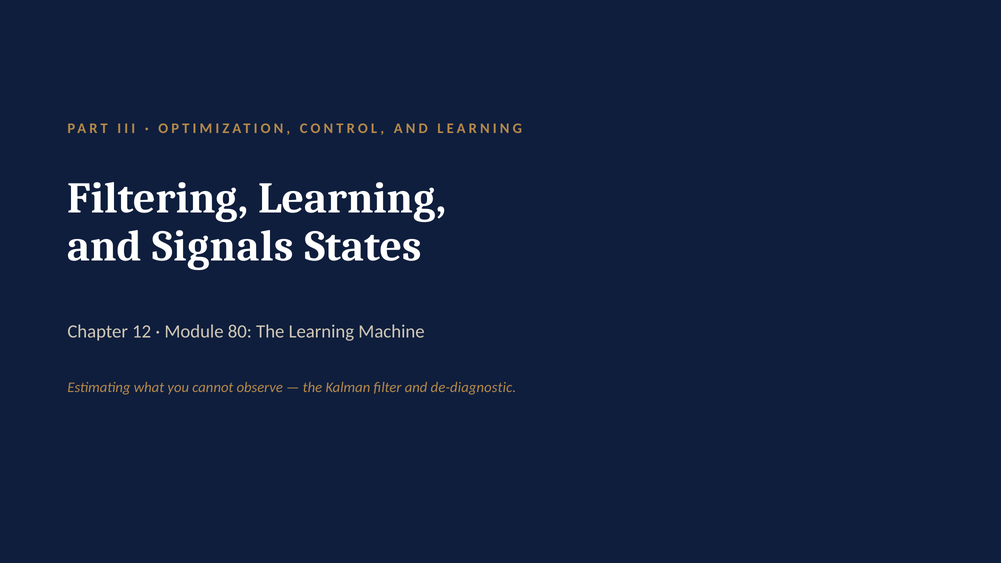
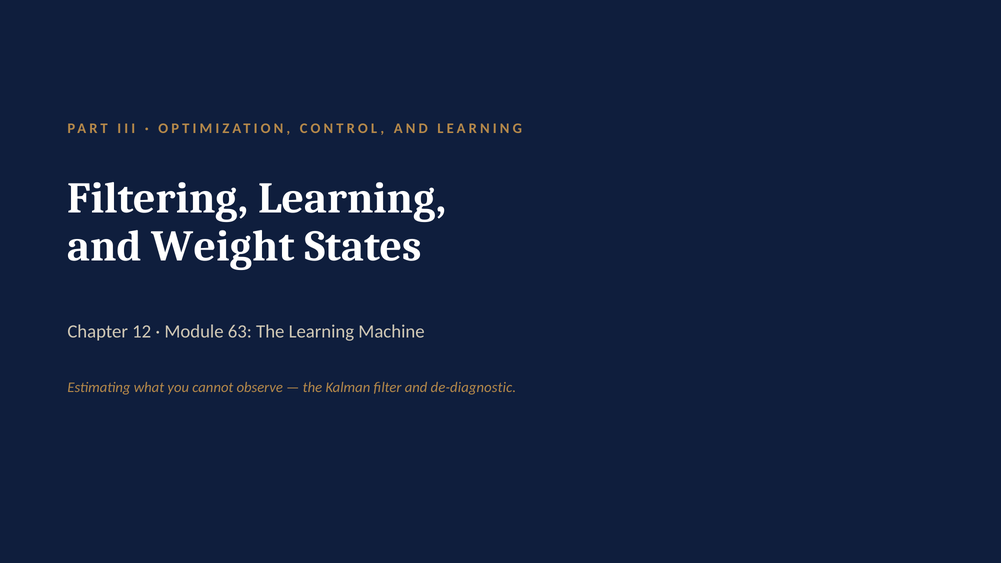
Signals: Signals -> Weight
80: 80 -> 63
